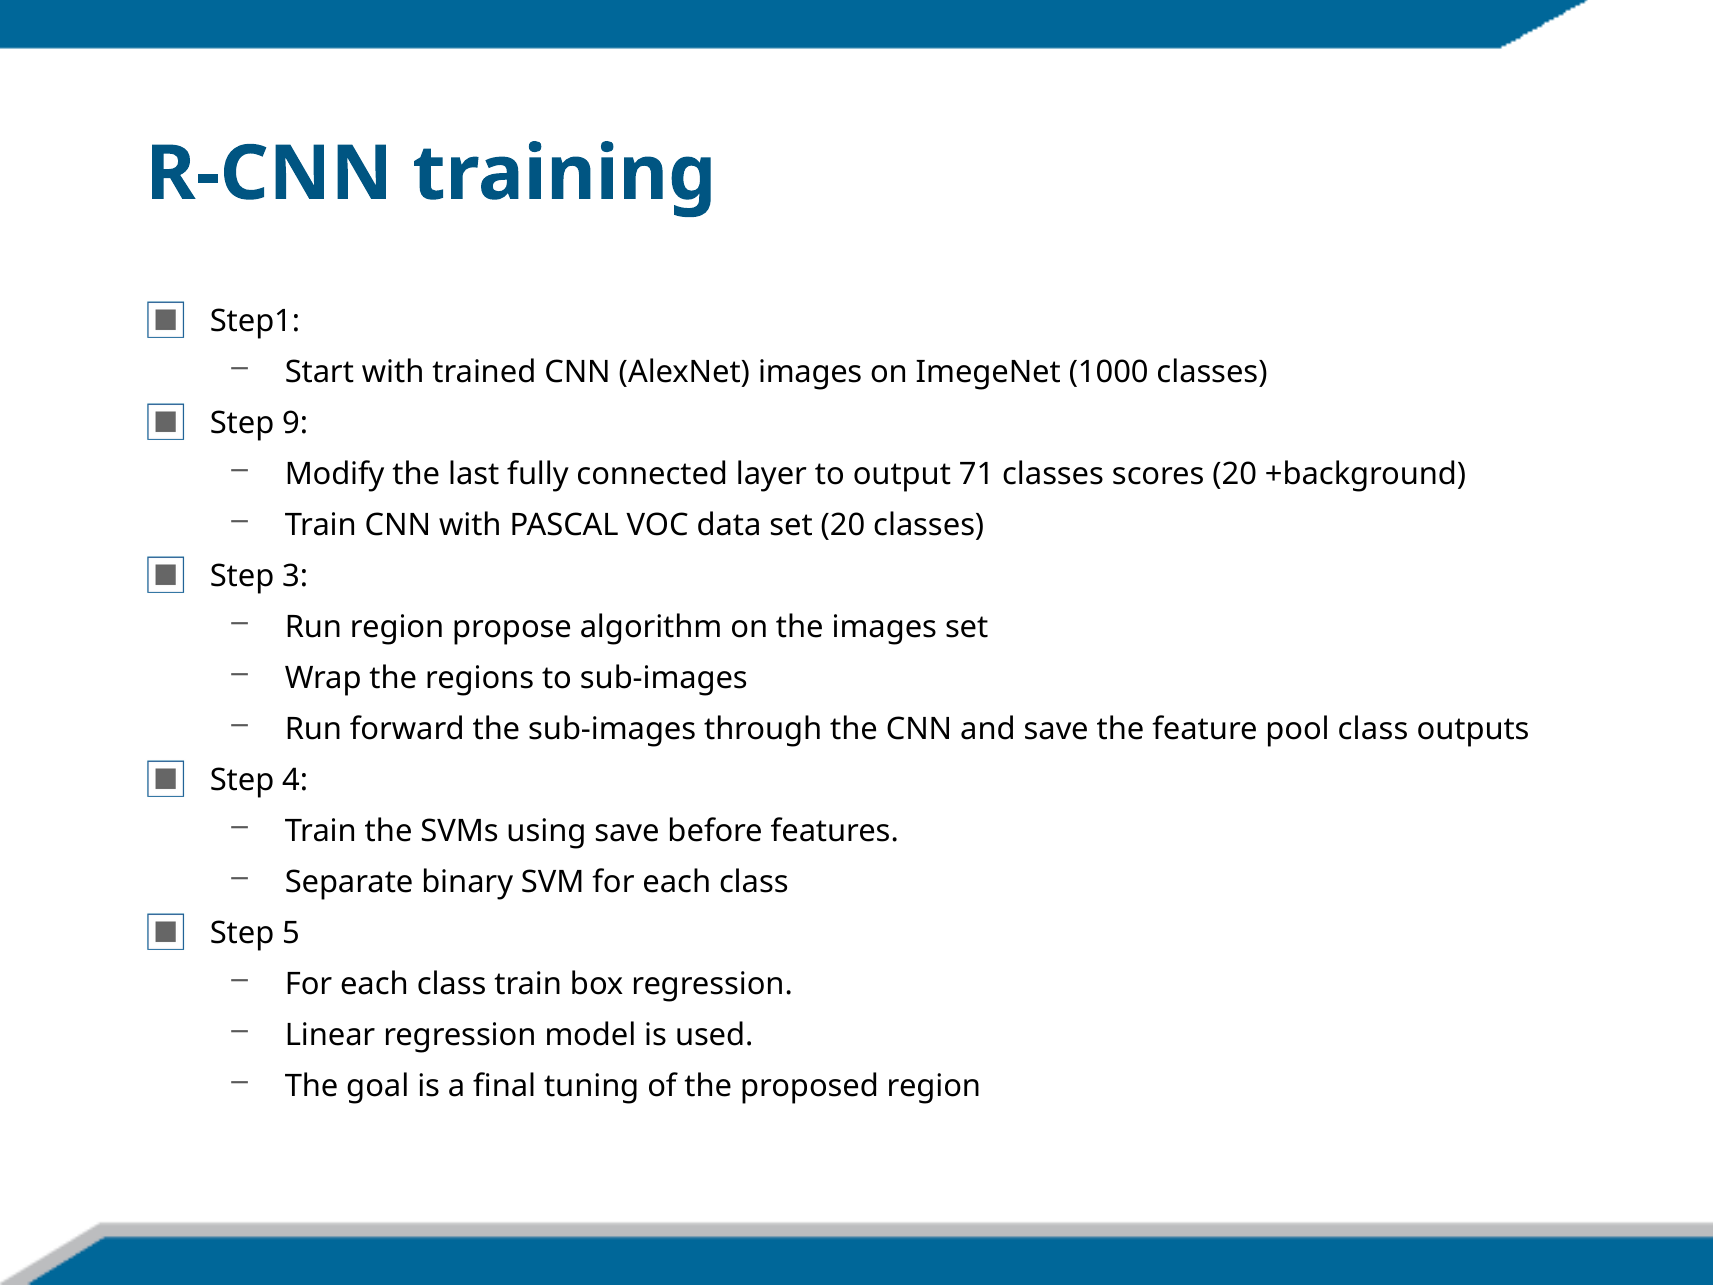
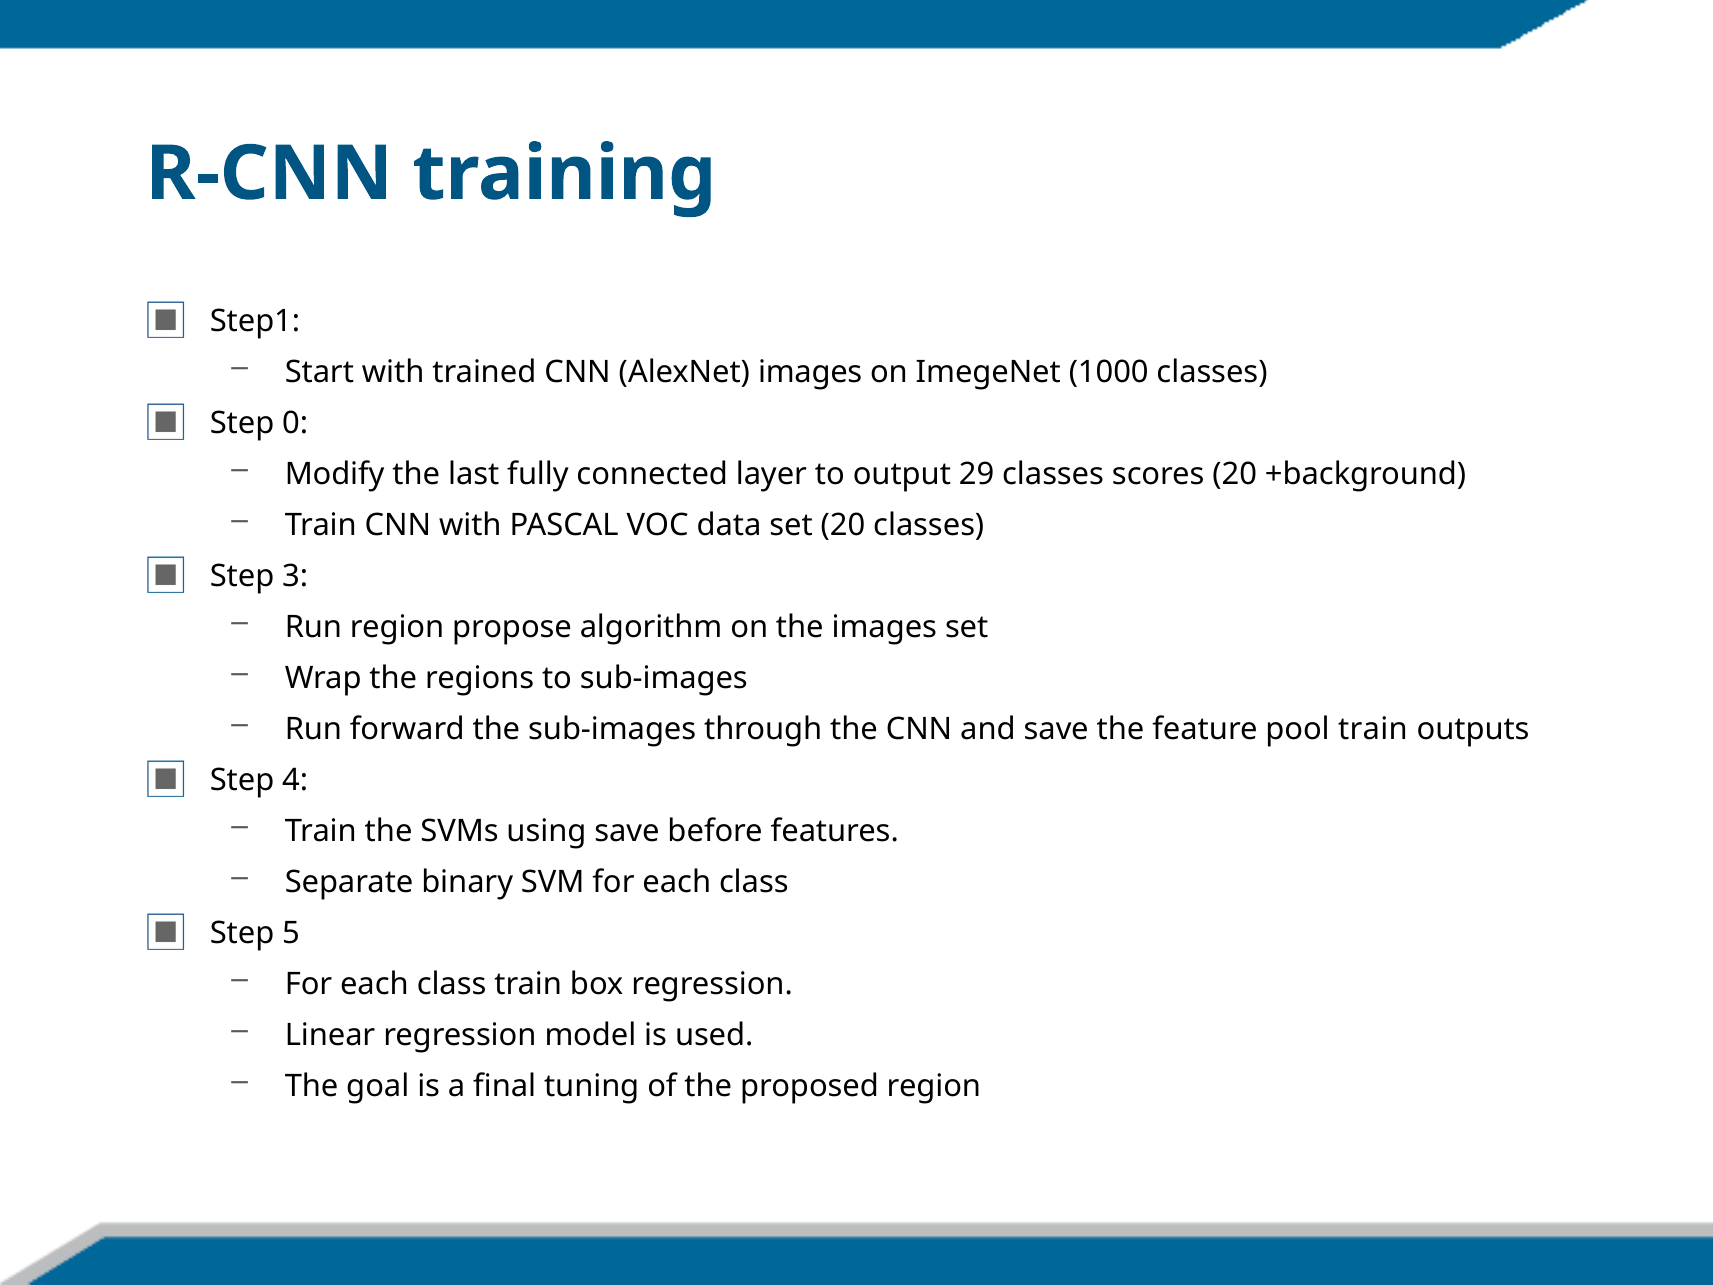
9: 9 -> 0
71: 71 -> 29
pool class: class -> train
